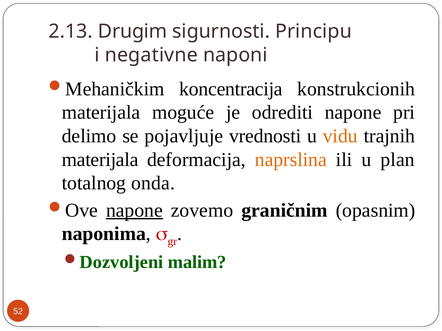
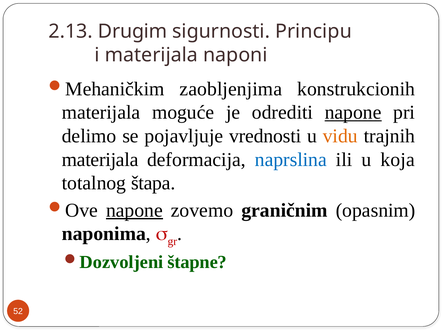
i negativne: negativne -> materijala
koncentracija: koncentracija -> zaobljenjima
napone at (353, 113) underline: none -> present
naprslina colour: orange -> blue
plan: plan -> koja
onda: onda -> štapa
malim: malim -> štapne
